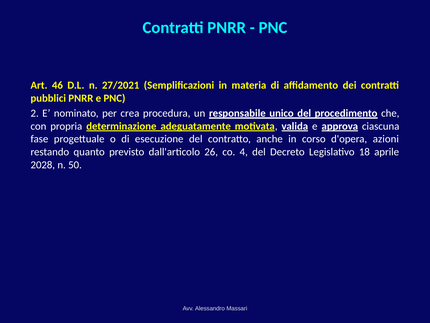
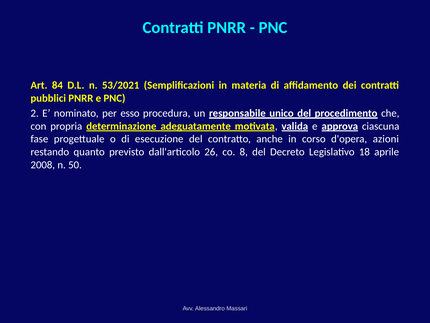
46: 46 -> 84
27/2021: 27/2021 -> 53/2021
crea: crea -> esso
4: 4 -> 8
2028: 2028 -> 2008
